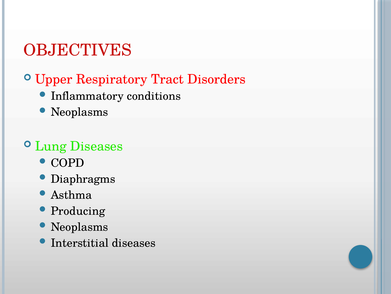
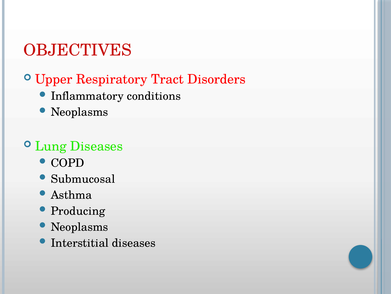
Diaphragms: Diaphragms -> Submucosal
